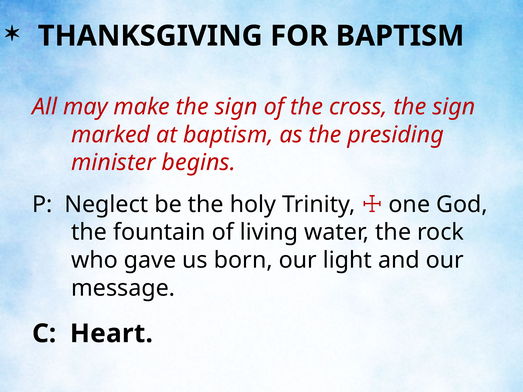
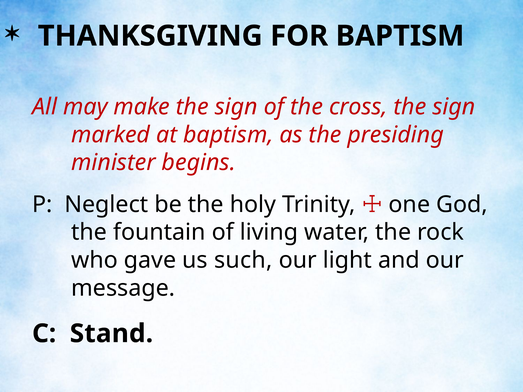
born: born -> such
Heart: Heart -> Stand
